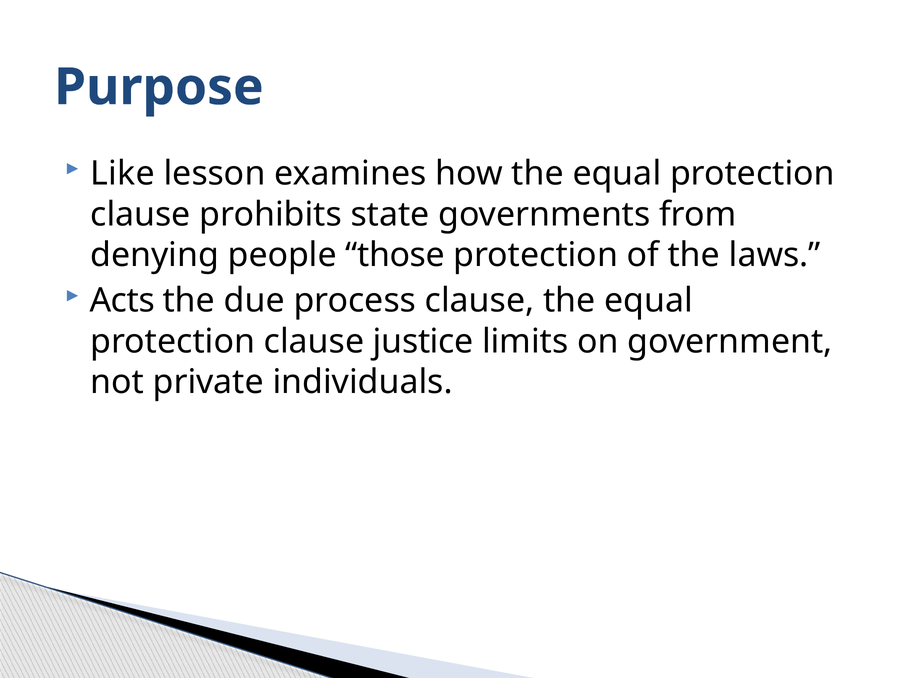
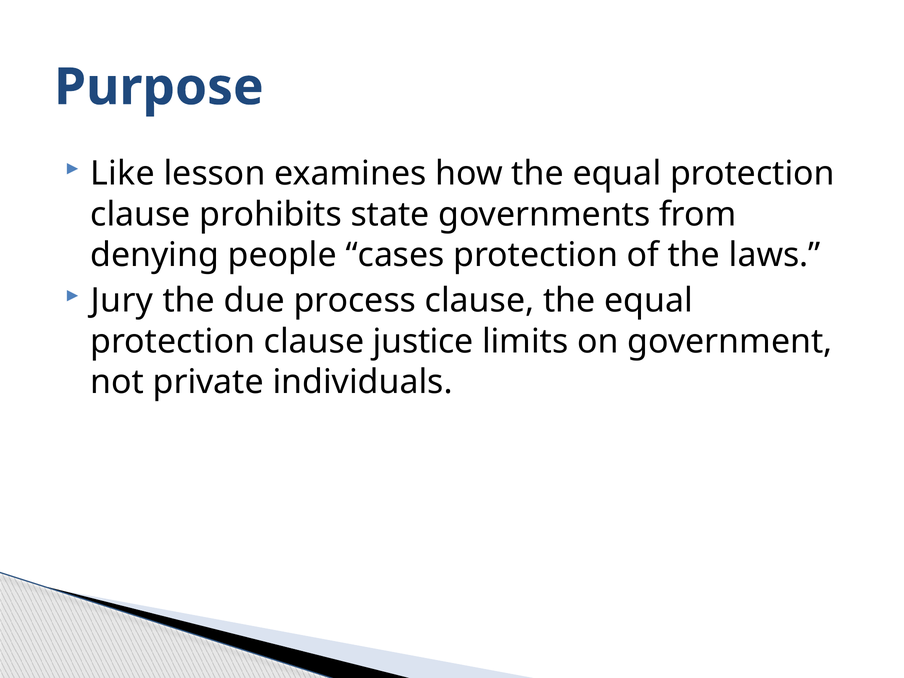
those: those -> cases
Acts: Acts -> Jury
